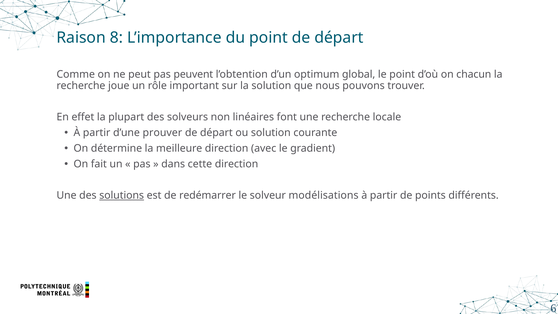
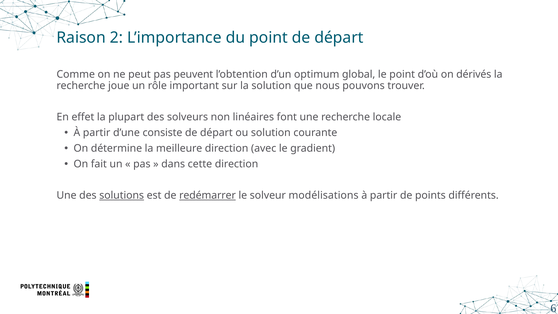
8: 8 -> 2
chacun: chacun -> dérivés
prouver: prouver -> consiste
redémarrer underline: none -> present
